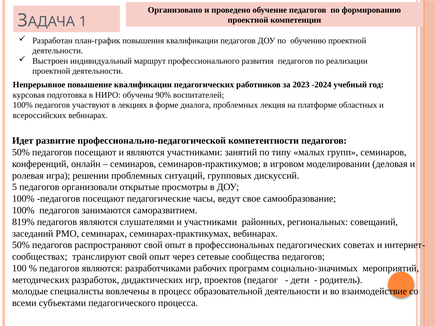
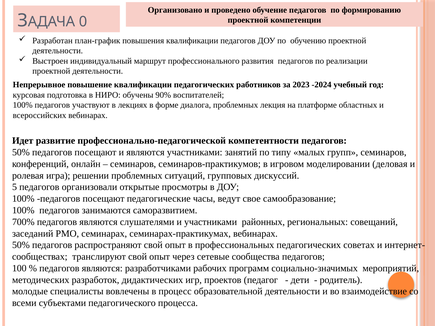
1: 1 -> 0
819%: 819% -> 700%
